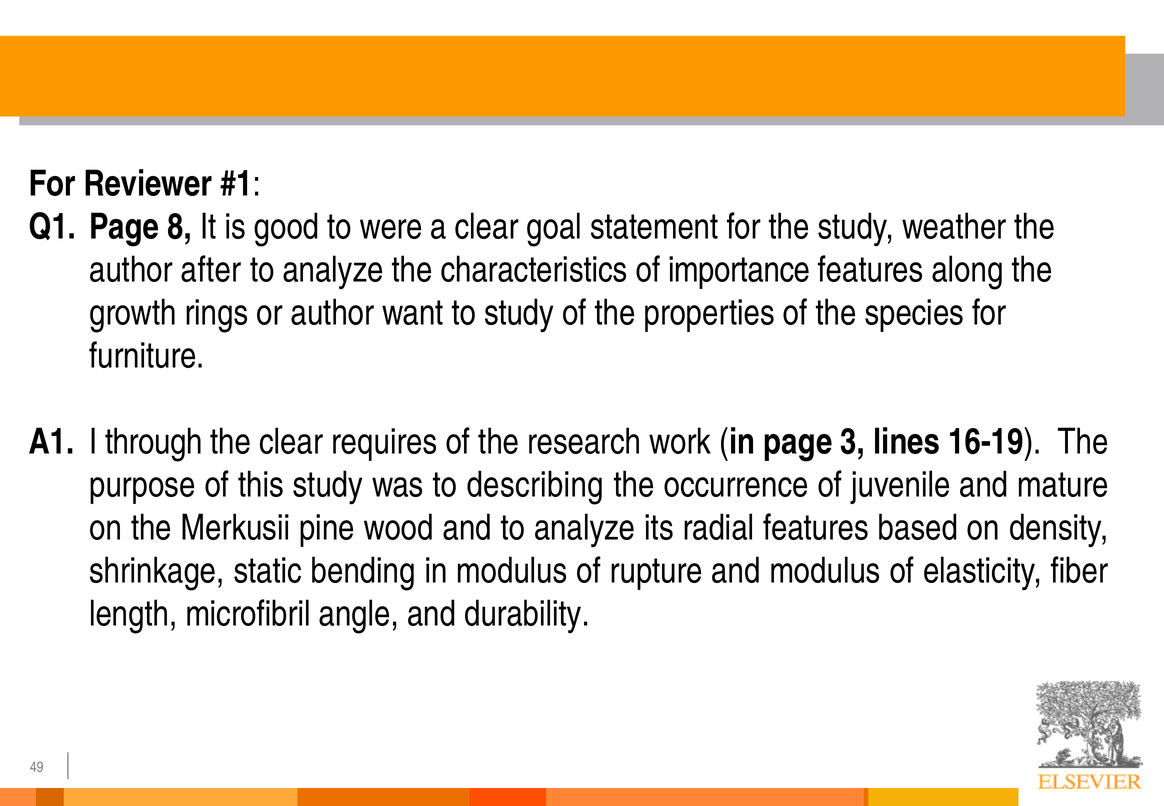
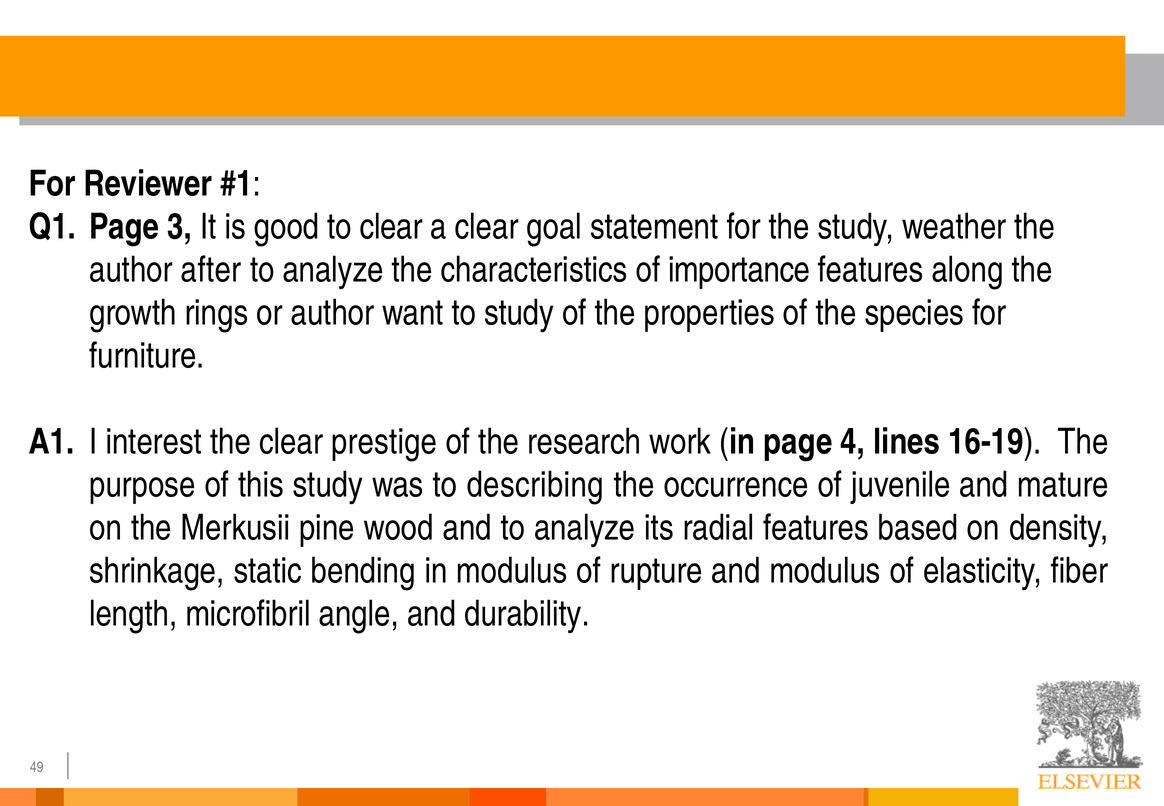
8: 8 -> 3
to were: were -> clear
through: through -> interest
requires: requires -> prestige
3: 3 -> 4
